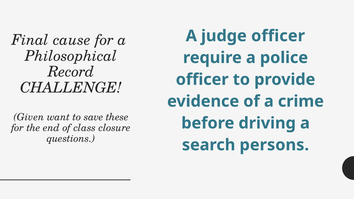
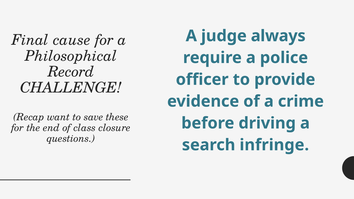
judge officer: officer -> always
Given: Given -> Recap
persons: persons -> infringe
